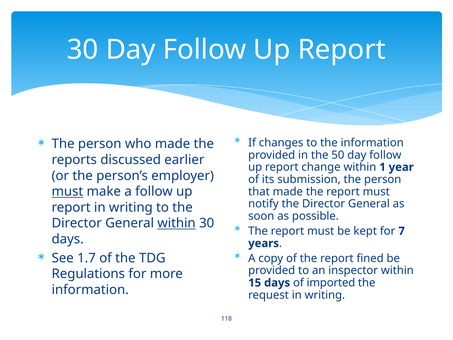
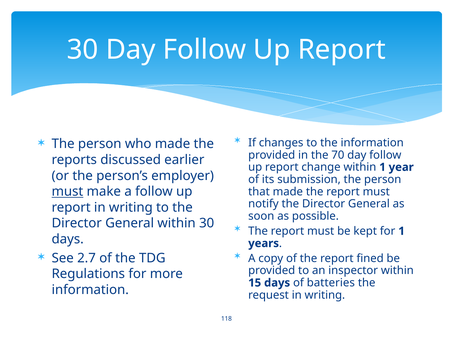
50: 50 -> 70
within at (177, 223) underline: present -> none
for 7: 7 -> 1
1.7: 1.7 -> 2.7
imported: imported -> batteries
